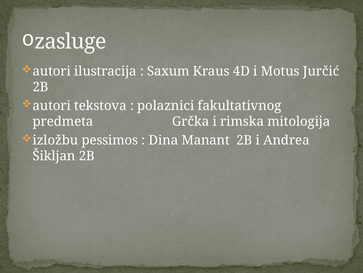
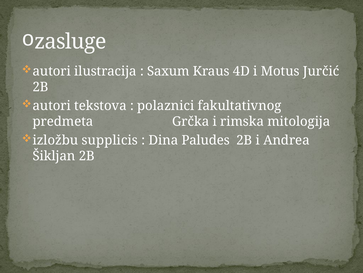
pessimos: pessimos -> supplicis
Manant: Manant -> Paludes
